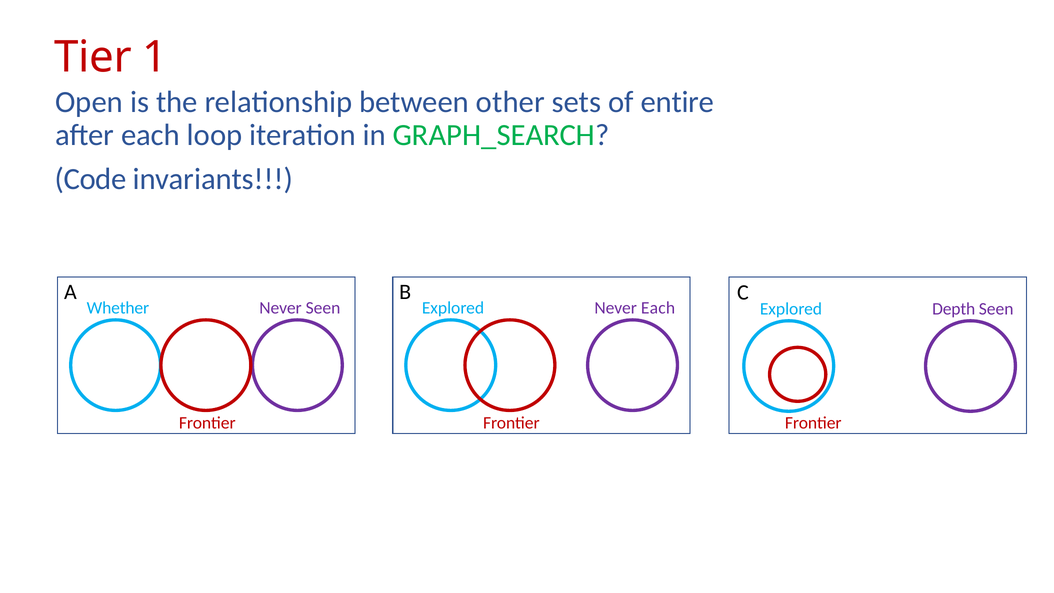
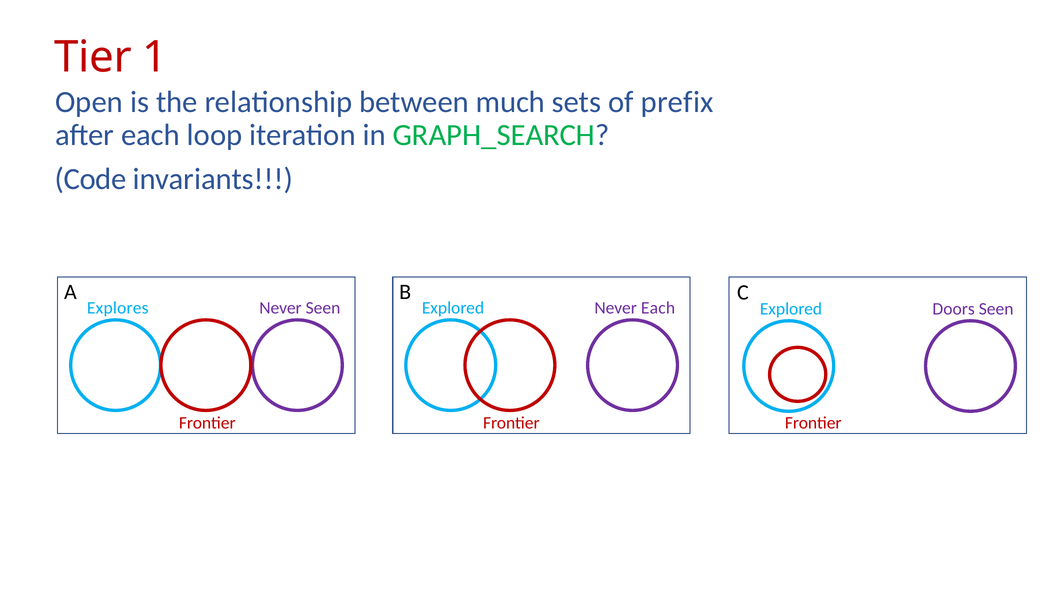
other: other -> much
entire: entire -> prefix
Whether: Whether -> Explores
Depth: Depth -> Doors
